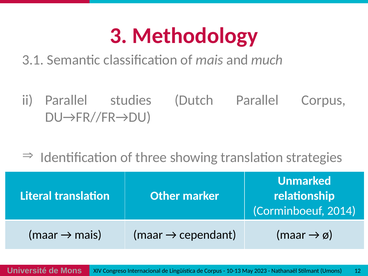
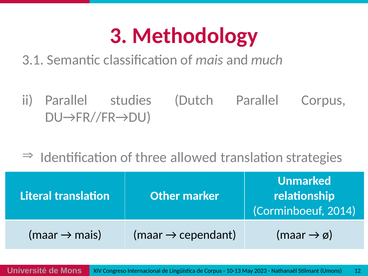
showing: showing -> allowed
